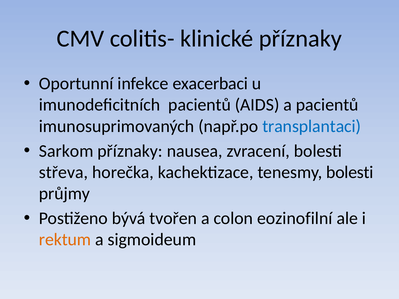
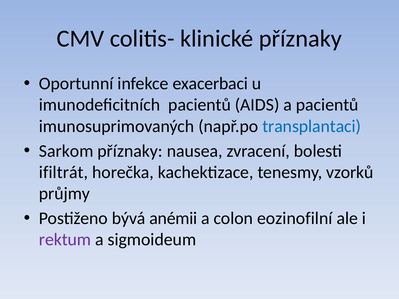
střeva: střeva -> ifiltrát
tenesmy bolesti: bolesti -> vzorků
tvořen: tvořen -> anémii
rektum colour: orange -> purple
